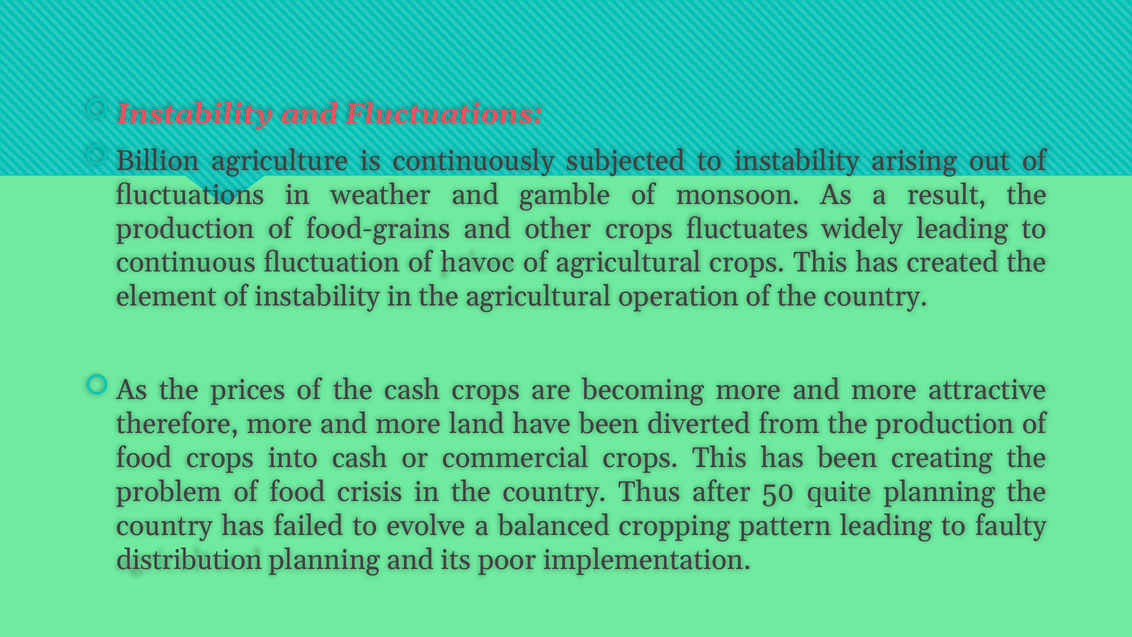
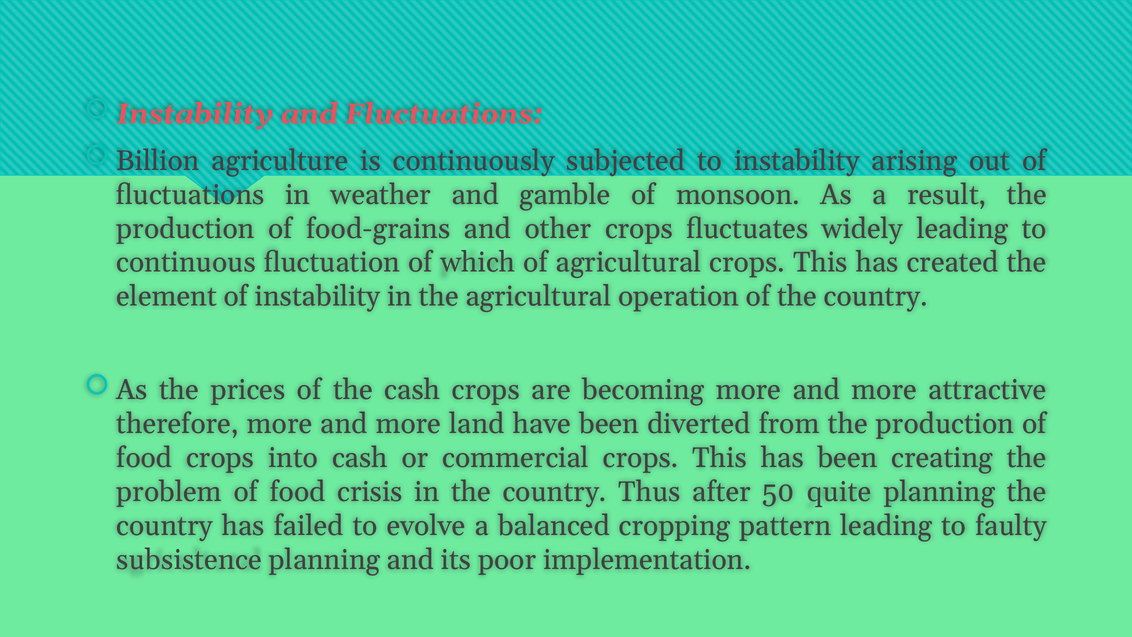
havoc: havoc -> which
distribution: distribution -> subsistence
